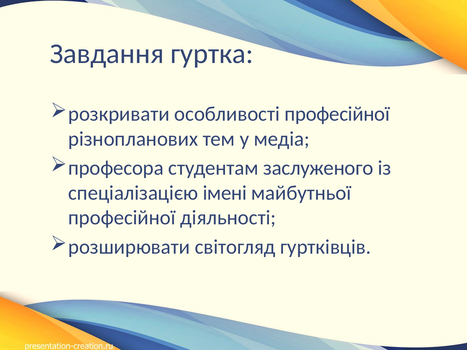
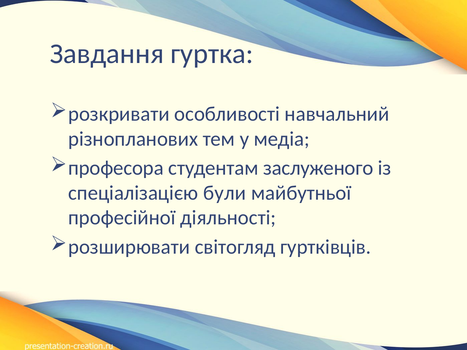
особливості професійної: професійної -> навчальний
імені: імені -> були
